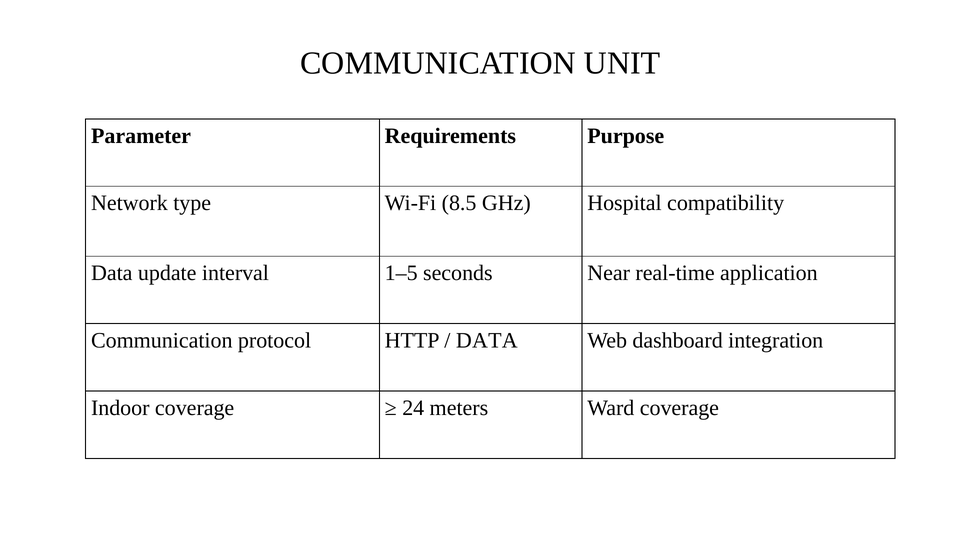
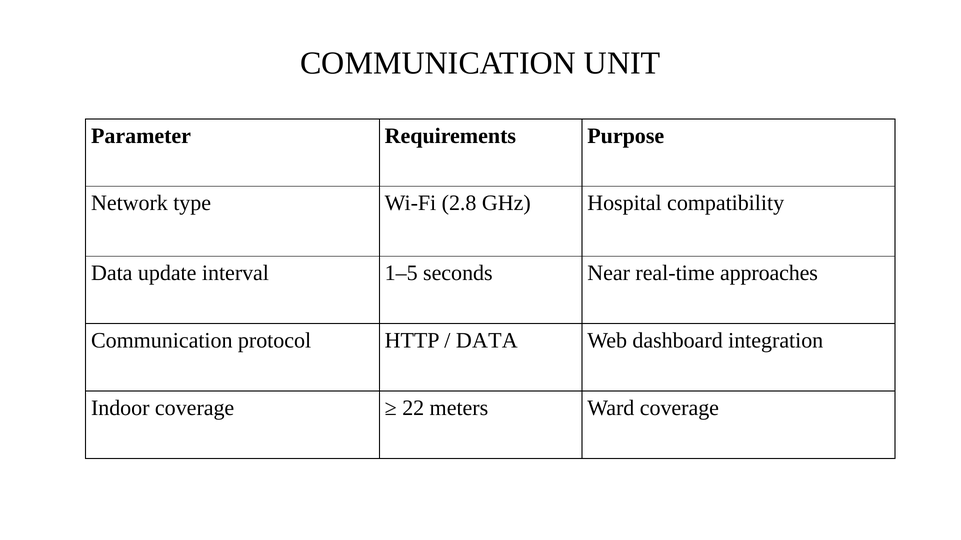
8.5: 8.5 -> 2.8
application: application -> approaches
24: 24 -> 22
